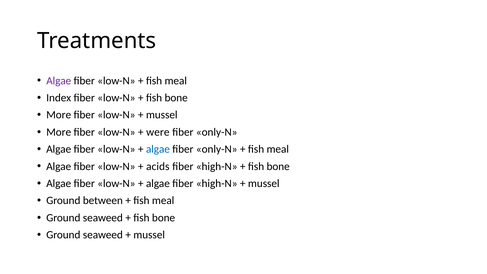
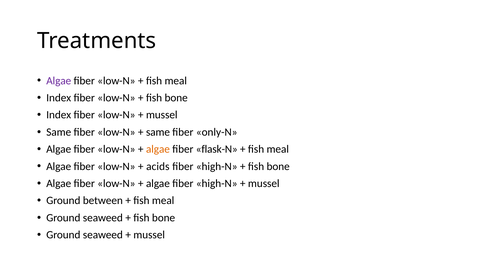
More at (59, 115): More -> Index
More at (59, 132): More -> Same
were at (158, 132): were -> same
algae at (158, 149) colour: blue -> orange
only-N at (217, 149): only-N -> flask-N
